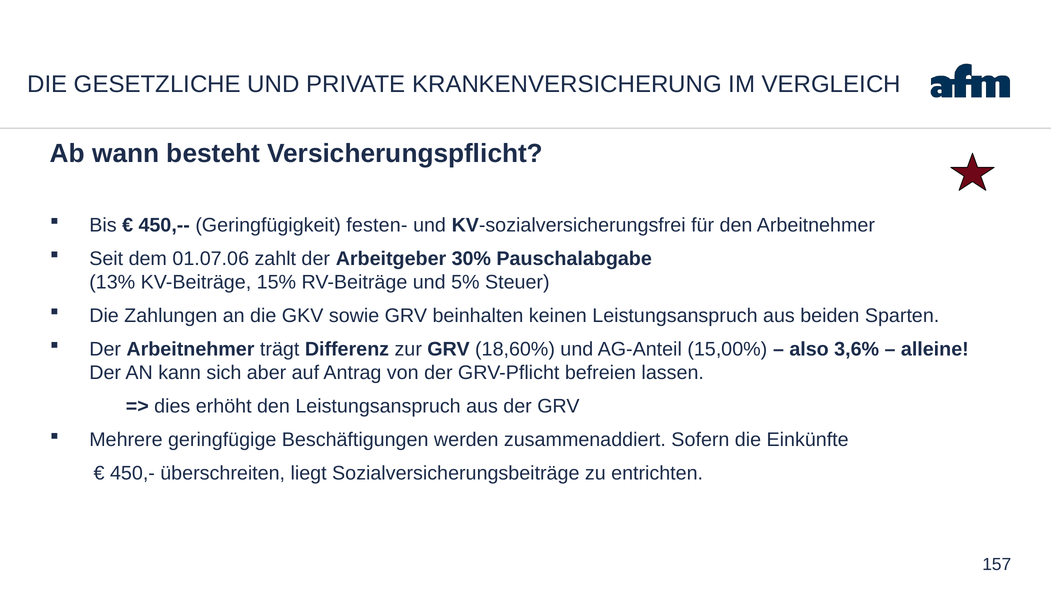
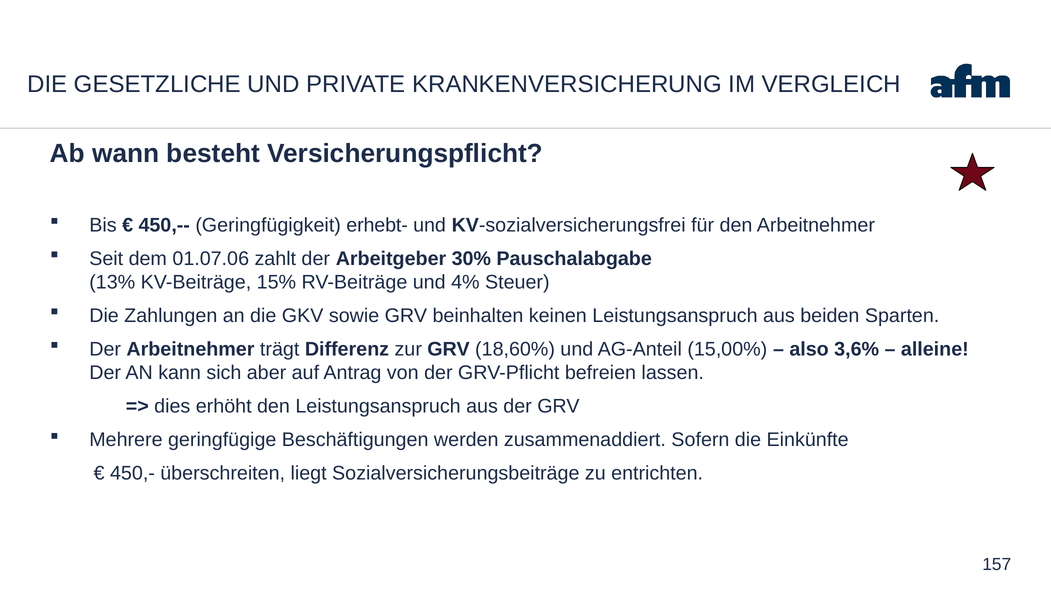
festen-: festen- -> erhebt-
5%: 5% -> 4%
